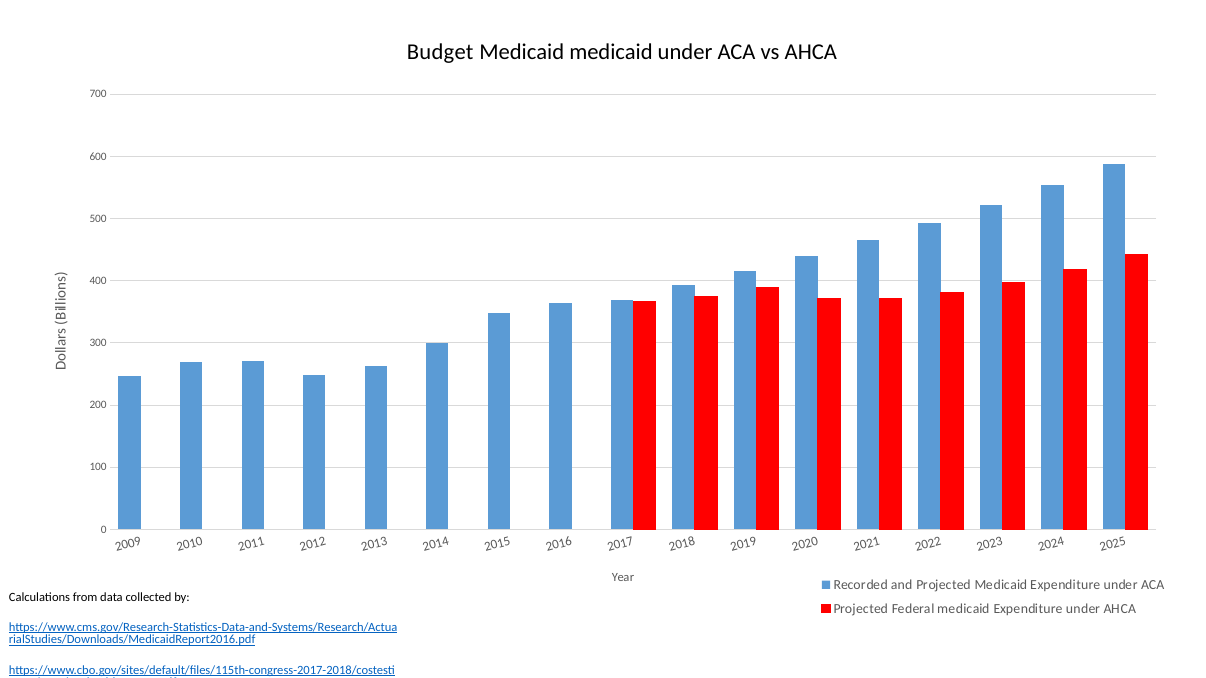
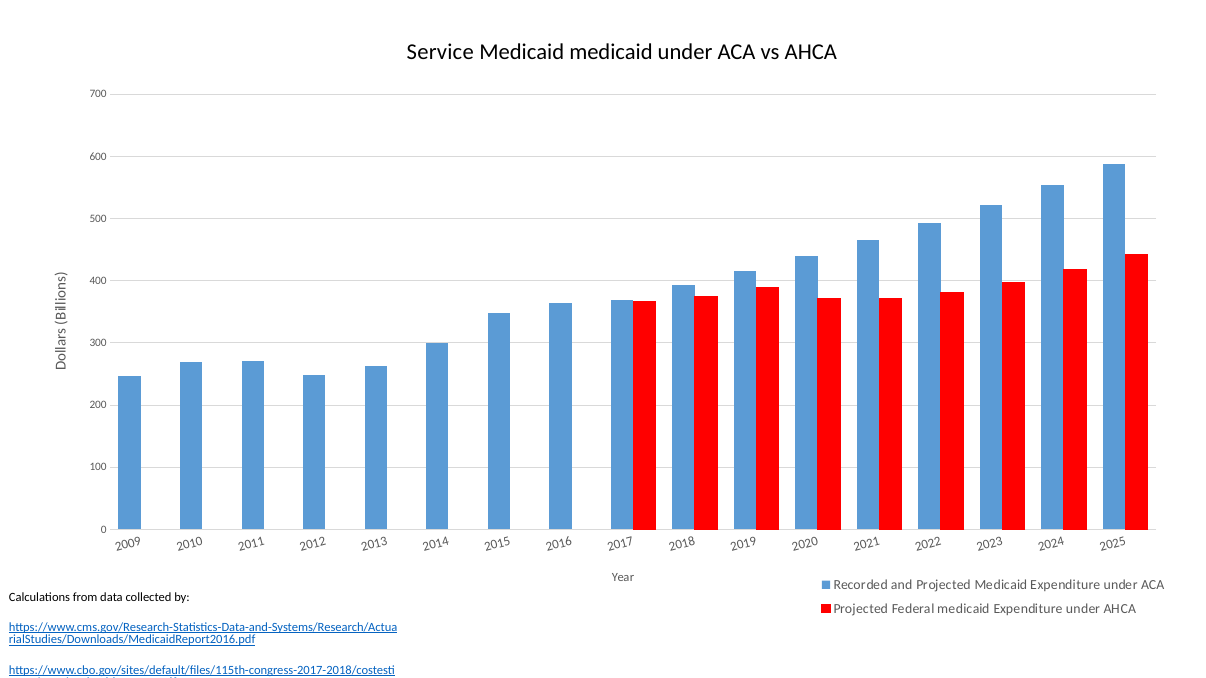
Budget: Budget -> Service
